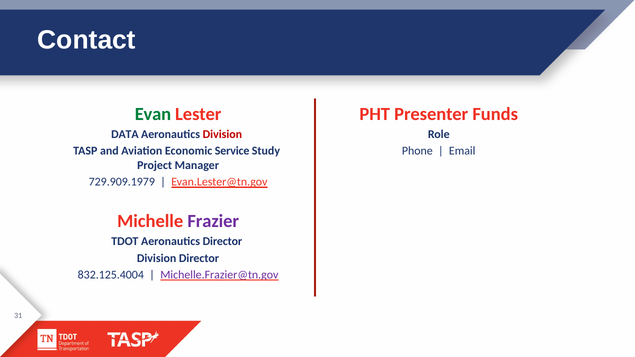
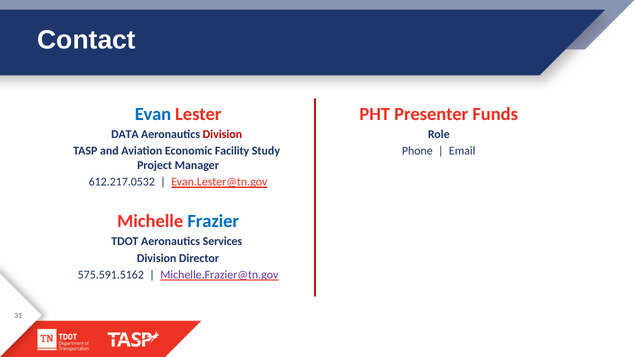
Evan colour: green -> blue
Service: Service -> Facility
729.909.1979: 729.909.1979 -> 612.217.0532
Frazier colour: purple -> blue
Aeronautics Director: Director -> Services
832.125.4004: 832.125.4004 -> 575.591.5162
